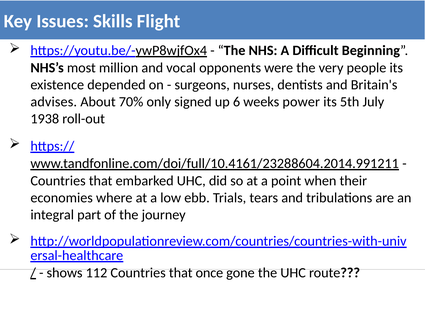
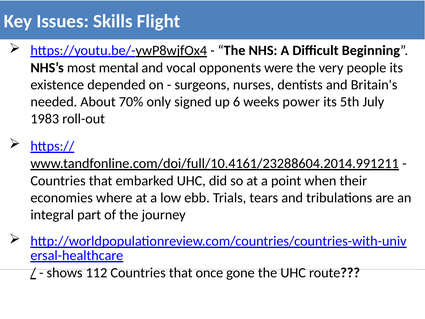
million: million -> mental
advises: advises -> needed
1938: 1938 -> 1983
